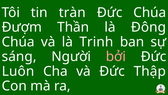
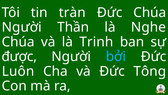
Đượm at (22, 27): Đượm -> Người
Đông: Đông -> Nghe
sáng: sáng -> được
bởi colour: pink -> light blue
Thập: Thập -> Tông
